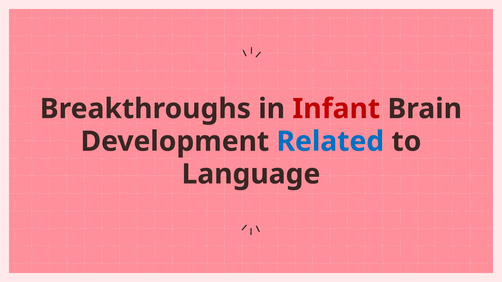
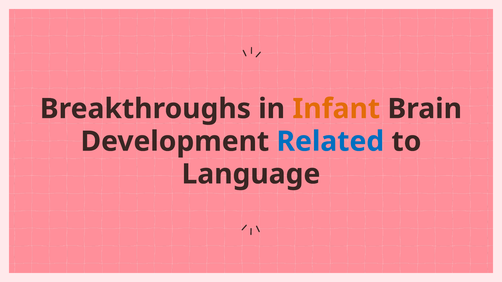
Infant colour: red -> orange
